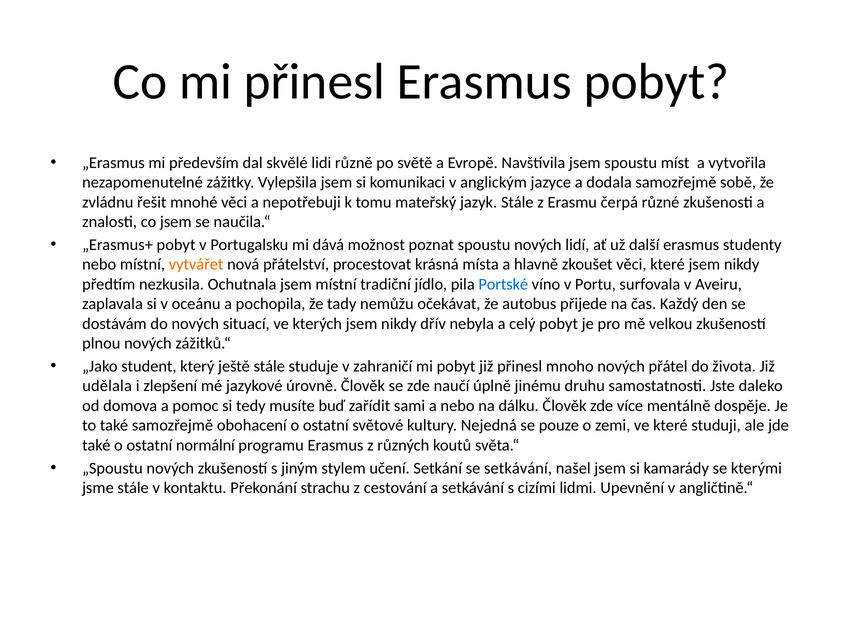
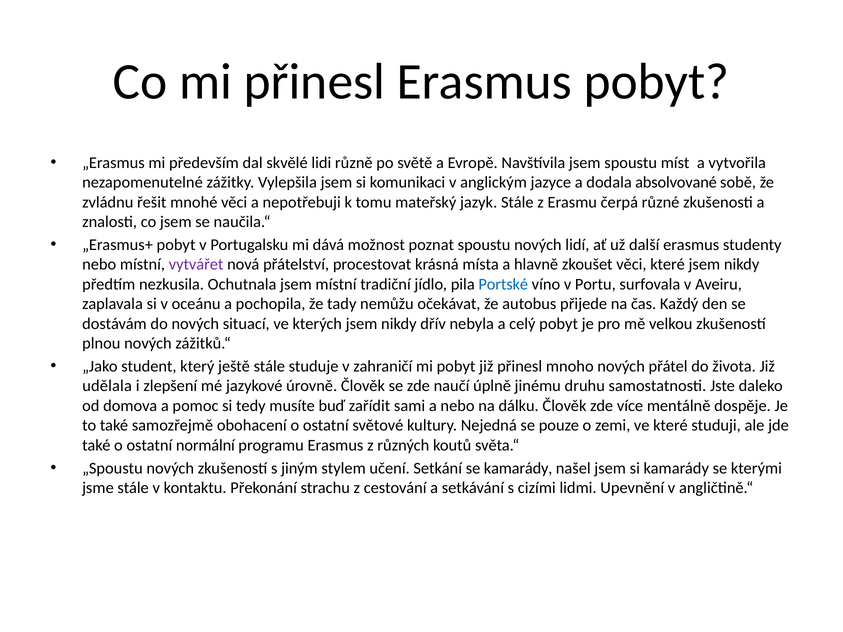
dodala samozřejmě: samozřejmě -> absolvované
vytvářet colour: orange -> purple
se setkávání: setkávání -> kamarády
